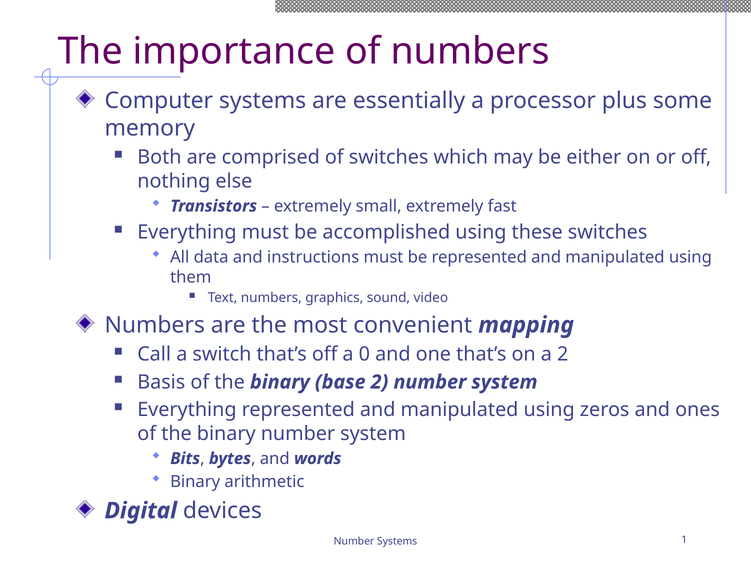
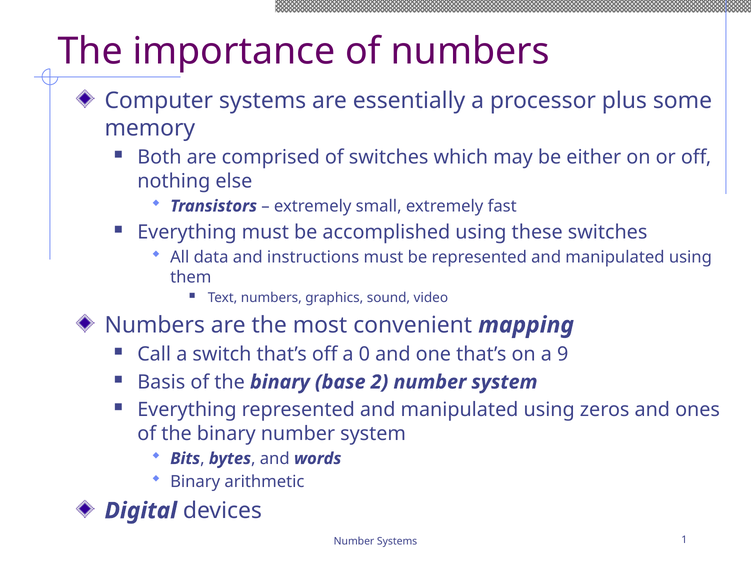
a 2: 2 -> 9
